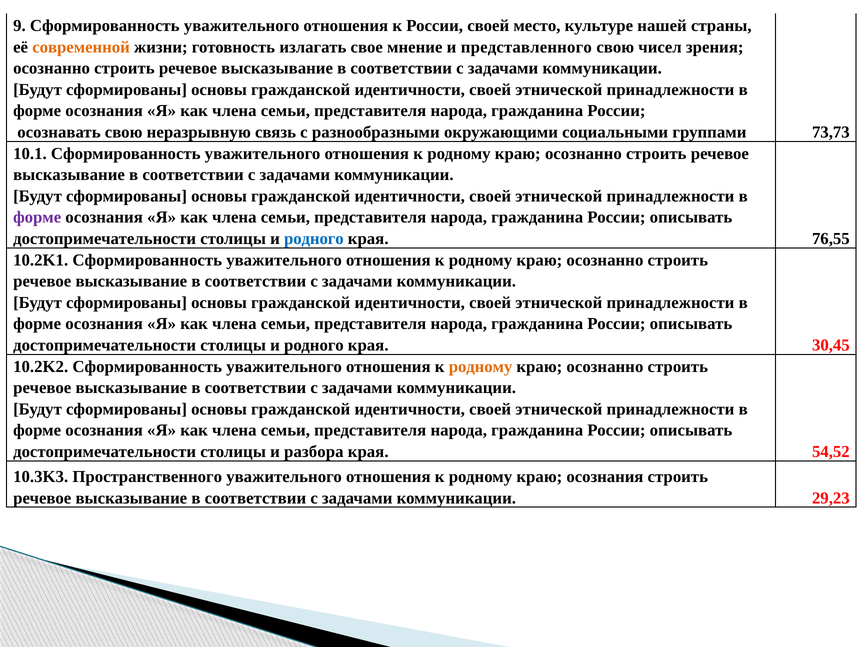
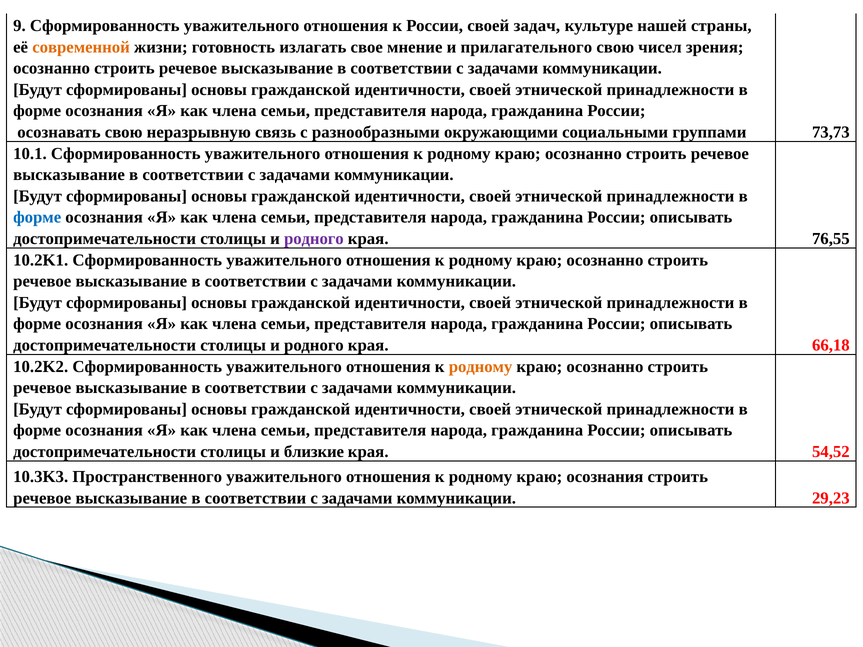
место: место -> задач
представленного: представленного -> прилагательного
форме at (37, 217) colour: purple -> blue
родного at (314, 239) colour: blue -> purple
30,45: 30,45 -> 66,18
разбора: разбора -> близкие
